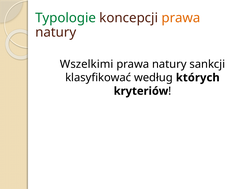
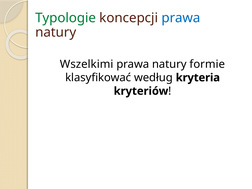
prawa at (181, 18) colour: orange -> blue
sankcji: sankcji -> formie
których: których -> kryteria
